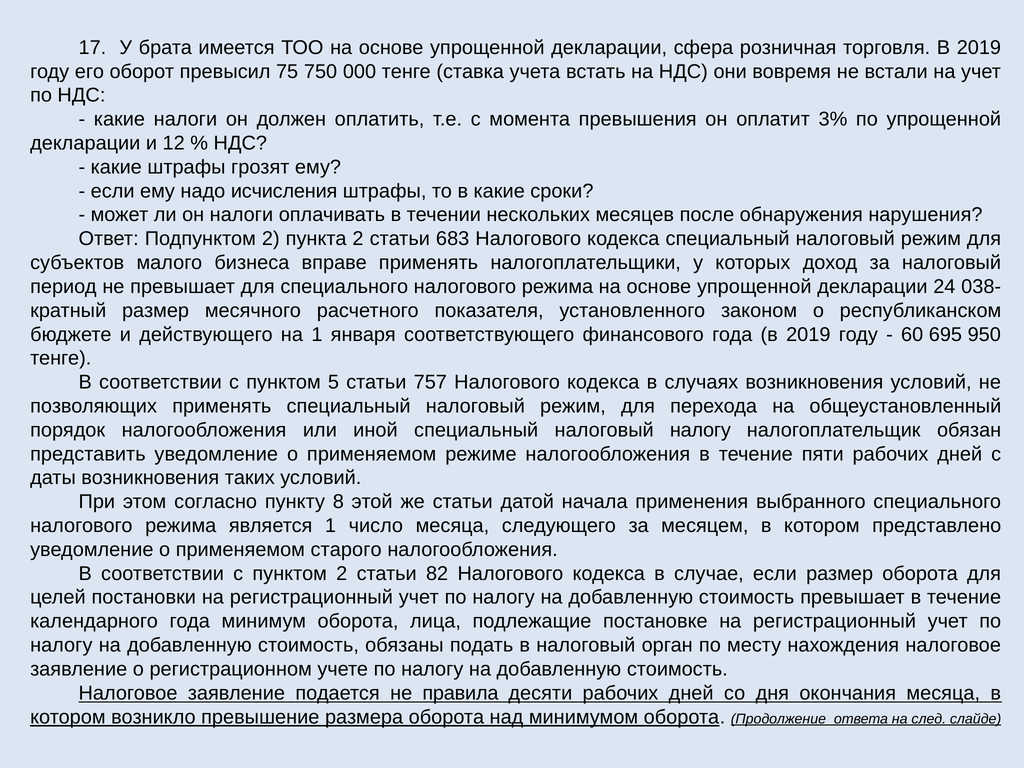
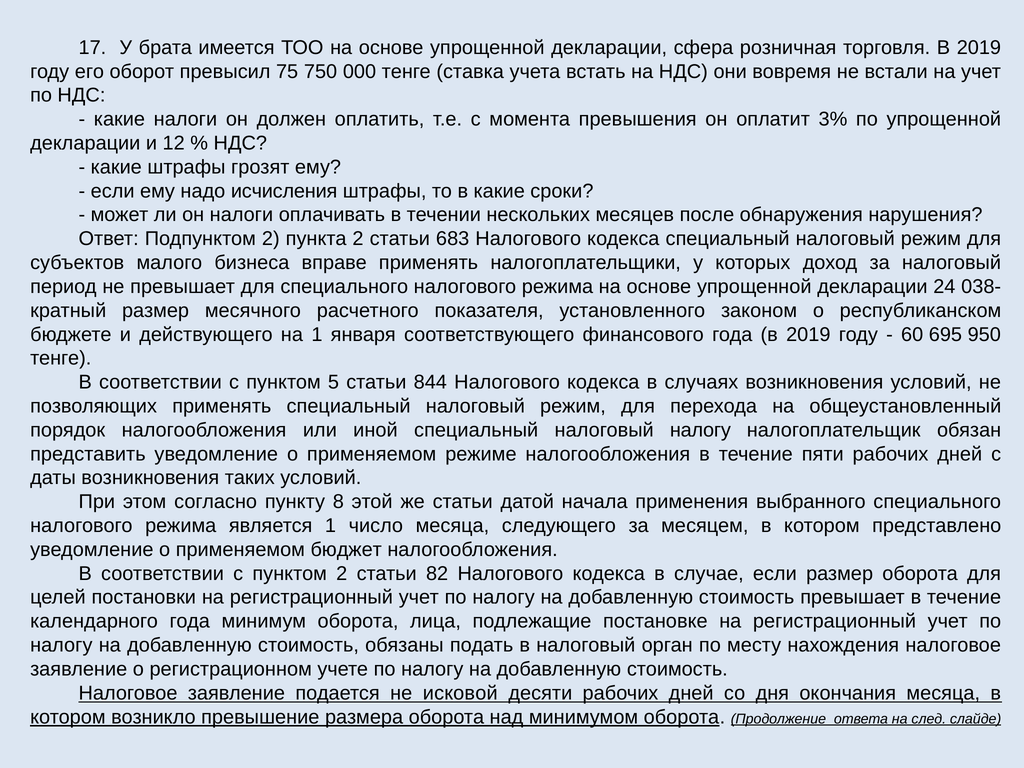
757: 757 -> 844
старого: старого -> бюджет
правила: правила -> исковой
